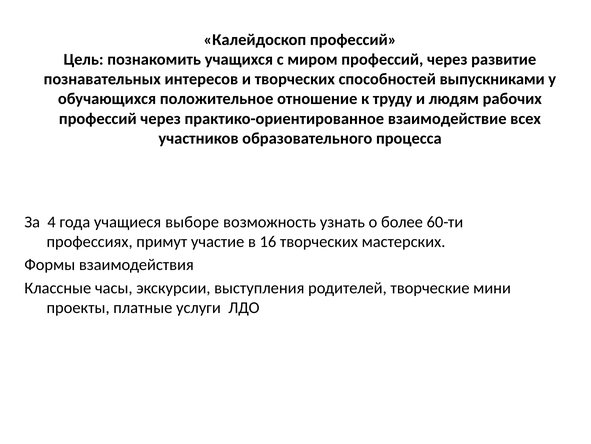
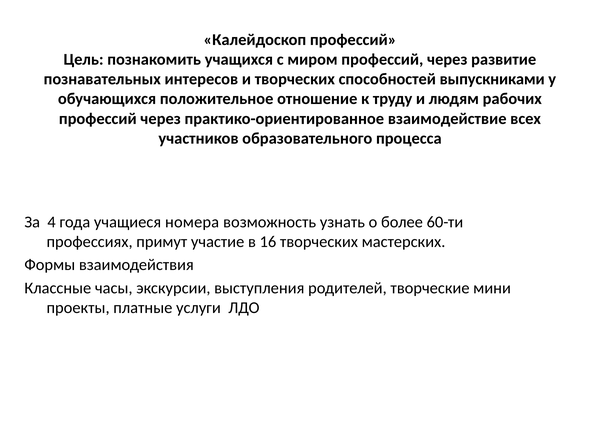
выборе: выборе -> номера
